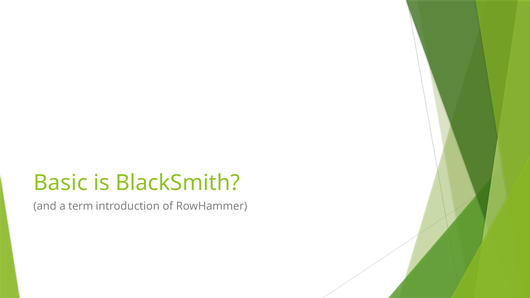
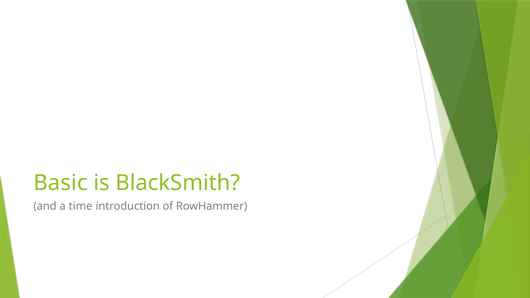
term: term -> time
